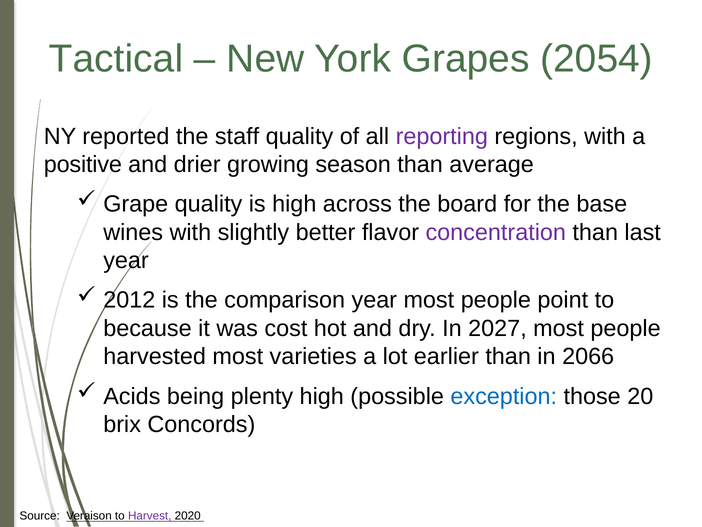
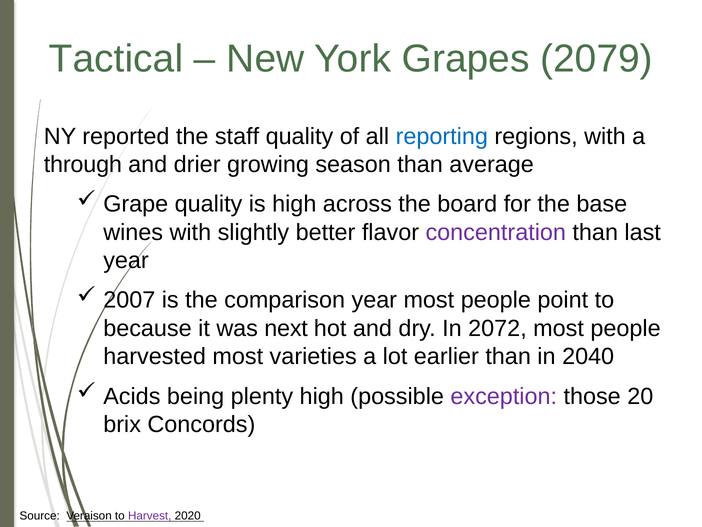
2054: 2054 -> 2079
reporting colour: purple -> blue
positive: positive -> through
2012: 2012 -> 2007
cost: cost -> next
2027: 2027 -> 2072
2066: 2066 -> 2040
exception colour: blue -> purple
